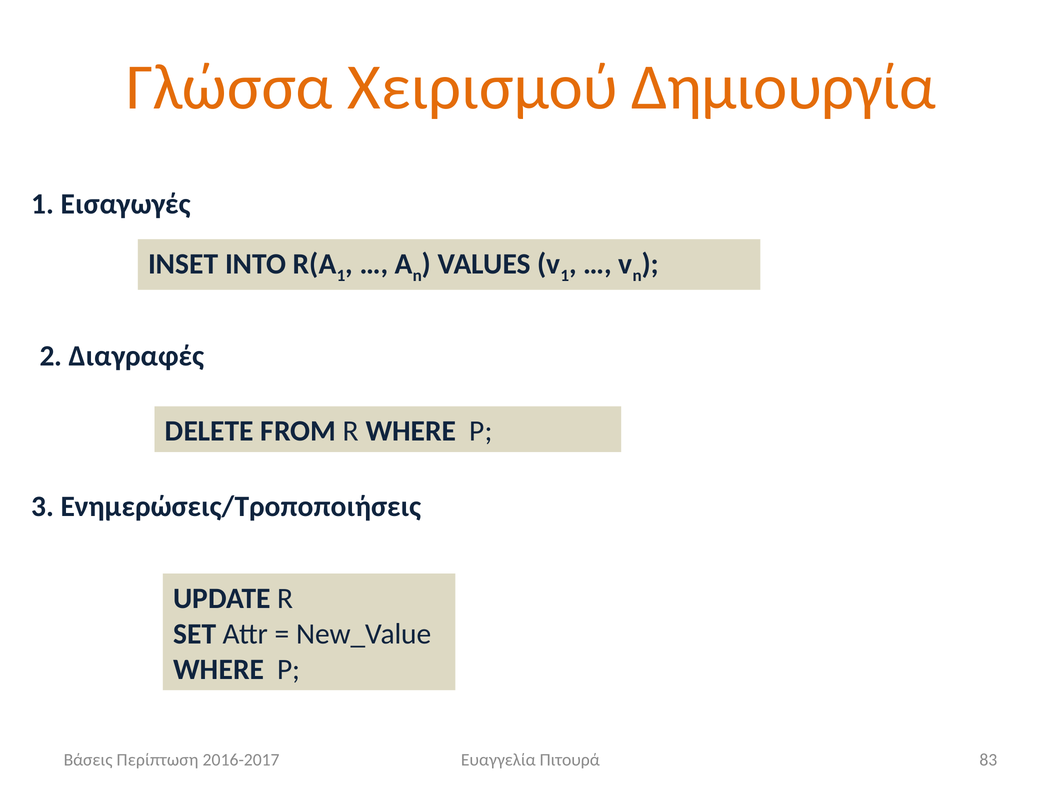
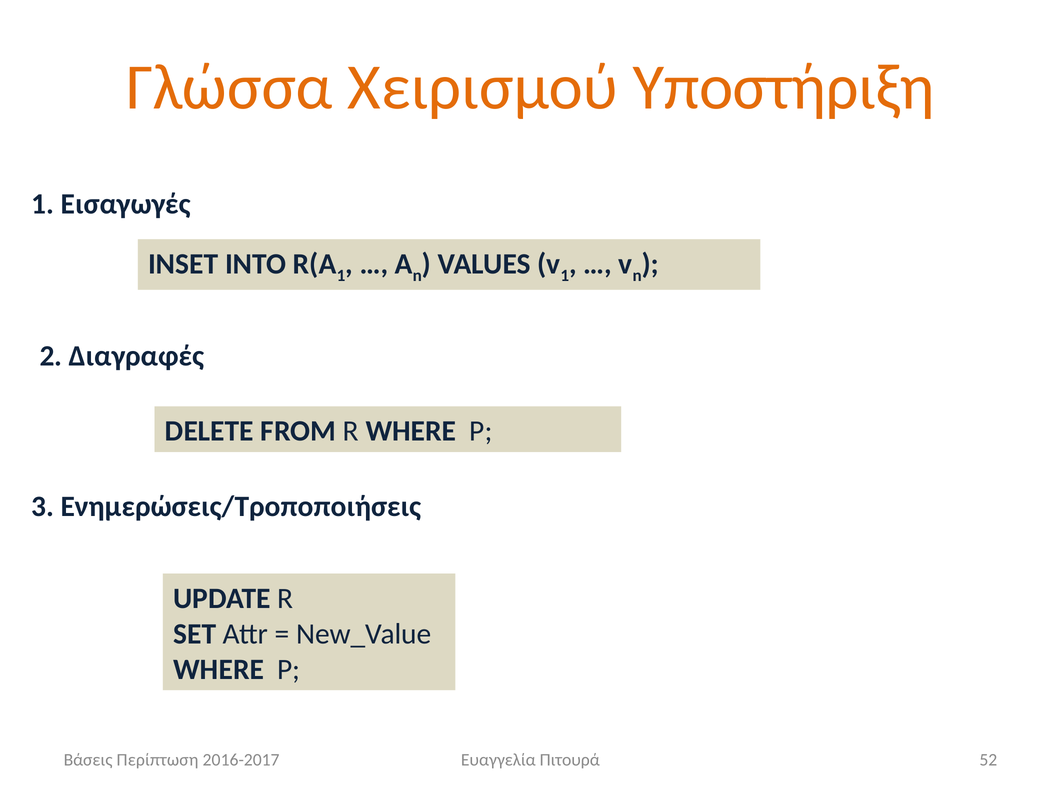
Δημιουργία: Δημιουργία -> Υποστήριξη
83: 83 -> 52
